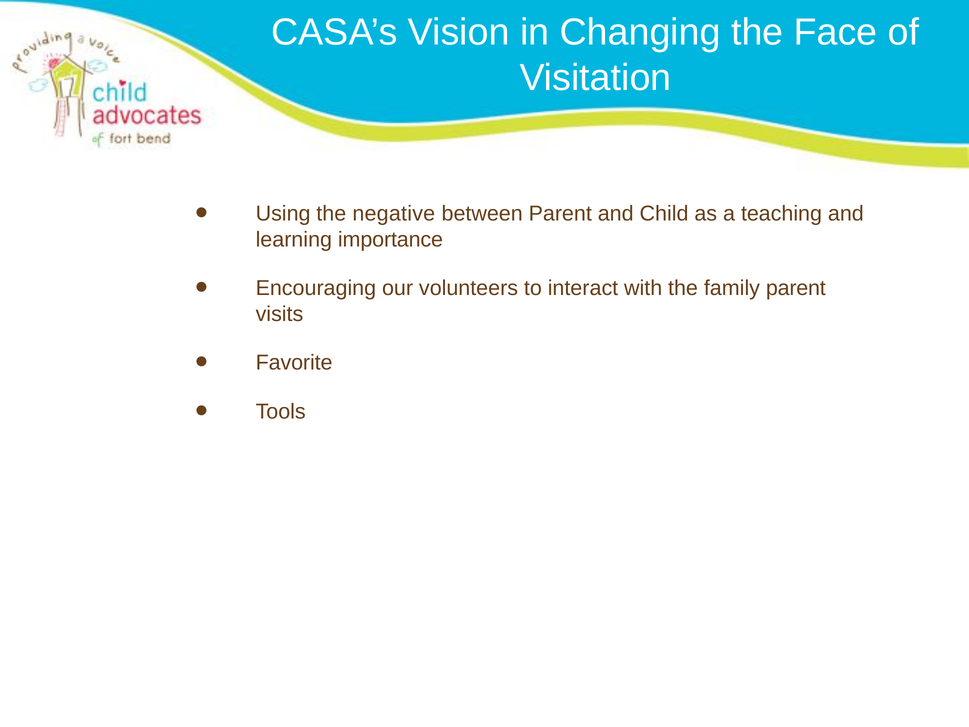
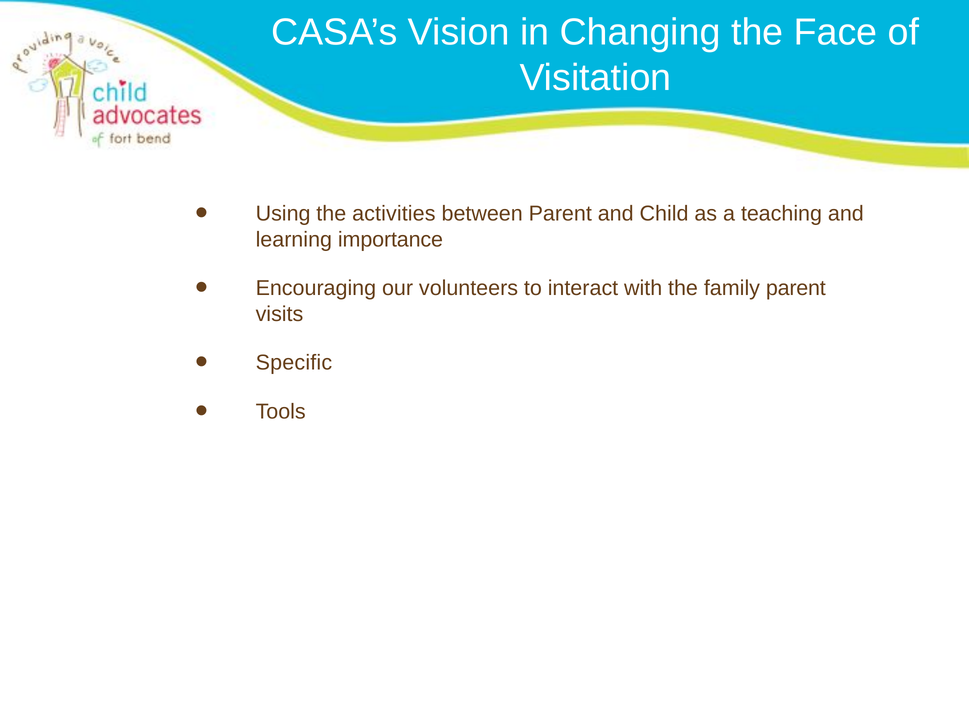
negative: negative -> activities
Favorite: Favorite -> Specific
